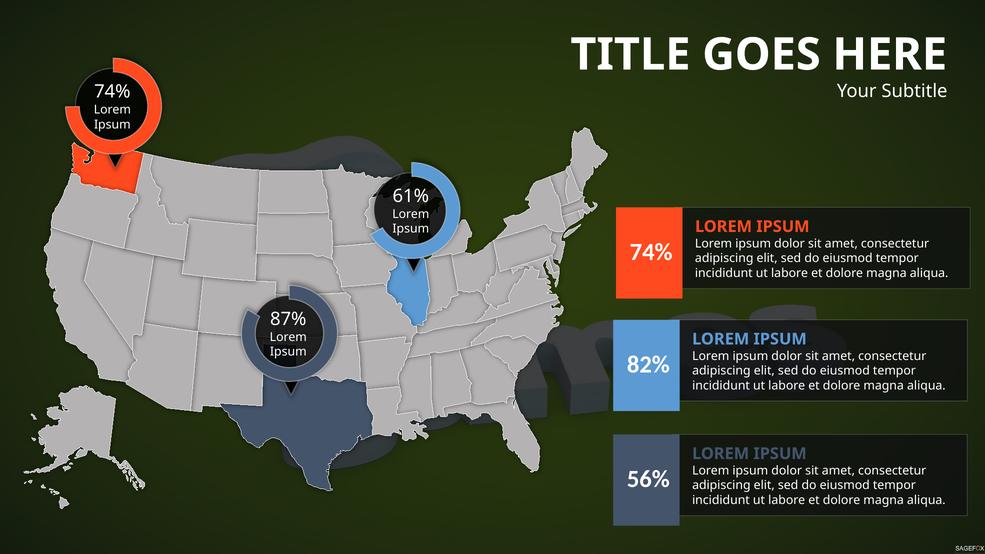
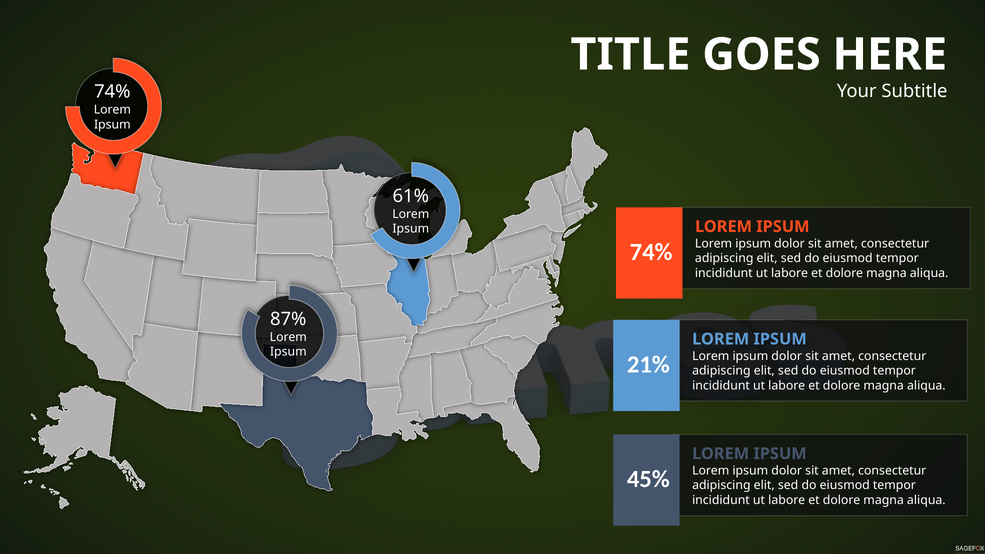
82%: 82% -> 21%
56%: 56% -> 45%
